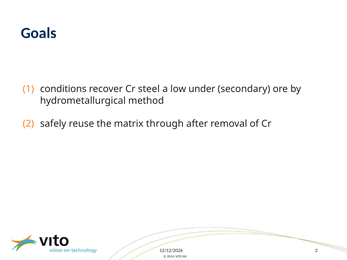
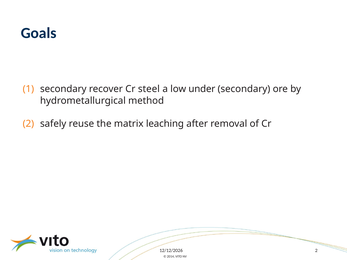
conditions at (63, 89): conditions -> secondary
through: through -> leaching
